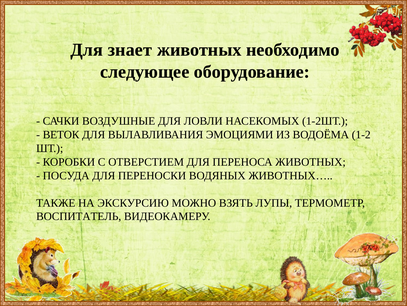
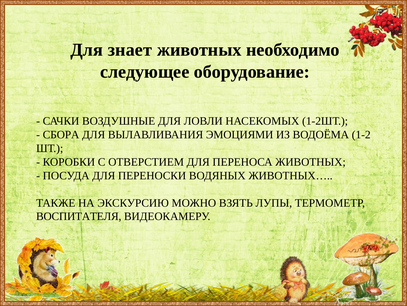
ВЕТОК: ВЕТОК -> СБОРА
ВОСПИТАТЕЛЬ: ВОСПИТАТЕЛЬ -> ВОСПИТАТЕЛЯ
